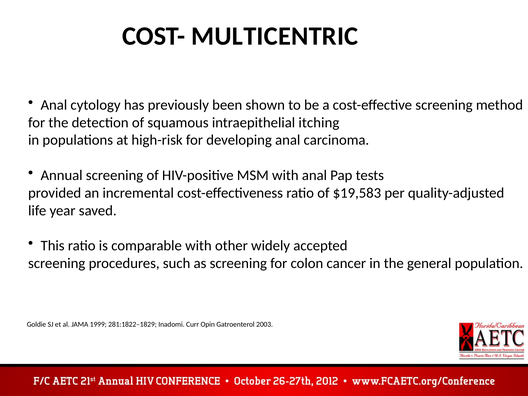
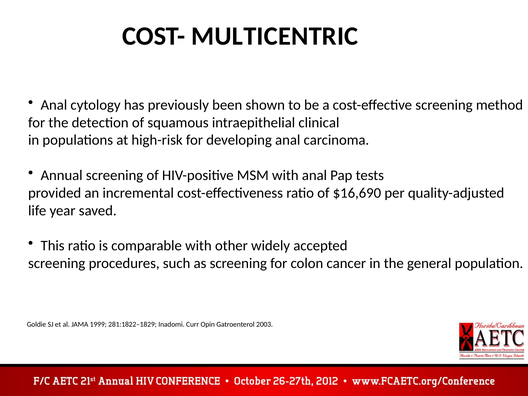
itching: itching -> clinical
$19,583: $19,583 -> $16,690
